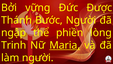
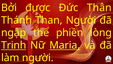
vững: vững -> được
Được: Được -> Thân
Bước: Bước -> Than
Trinh underline: none -> present
